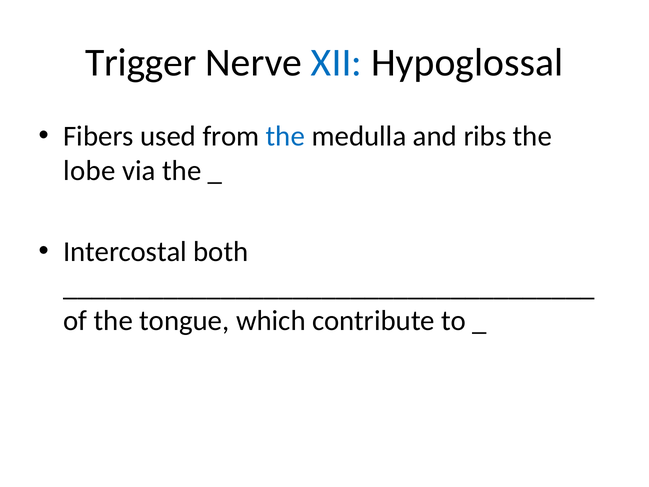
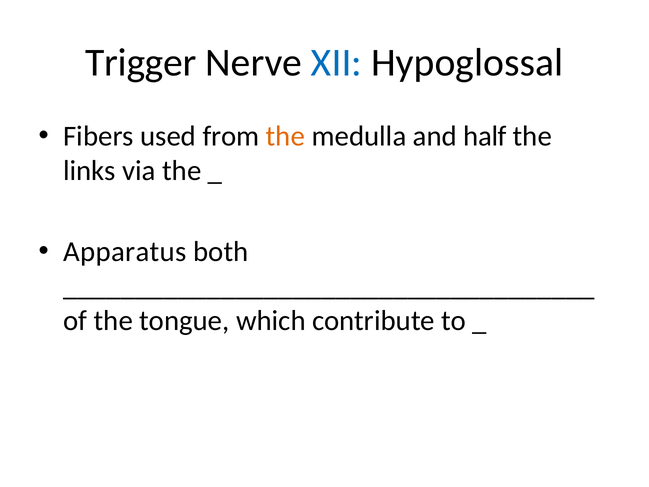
the at (285, 136) colour: blue -> orange
ribs: ribs -> half
lobe: lobe -> links
Intercostal: Intercostal -> Apparatus
